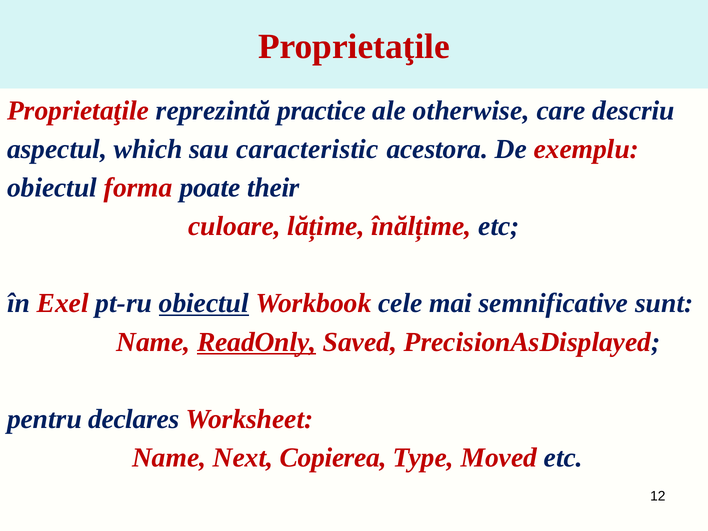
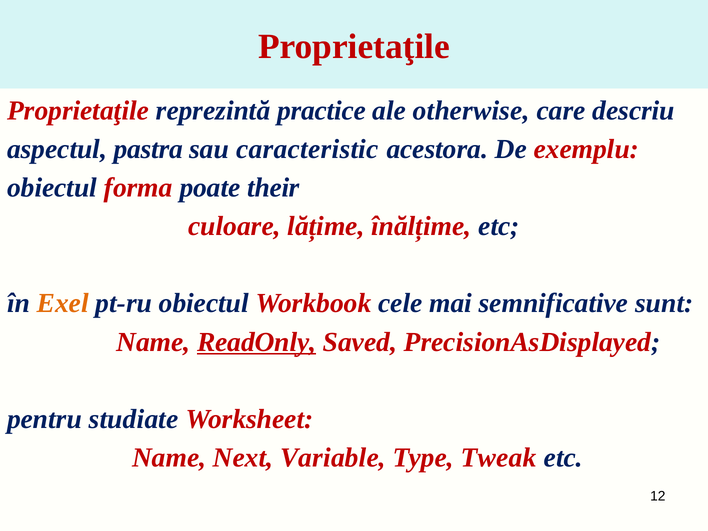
which: which -> pastra
Exel colour: red -> orange
obiectul at (204, 303) underline: present -> none
declares: declares -> studiate
Copierea: Copierea -> Variable
Moved: Moved -> Tweak
